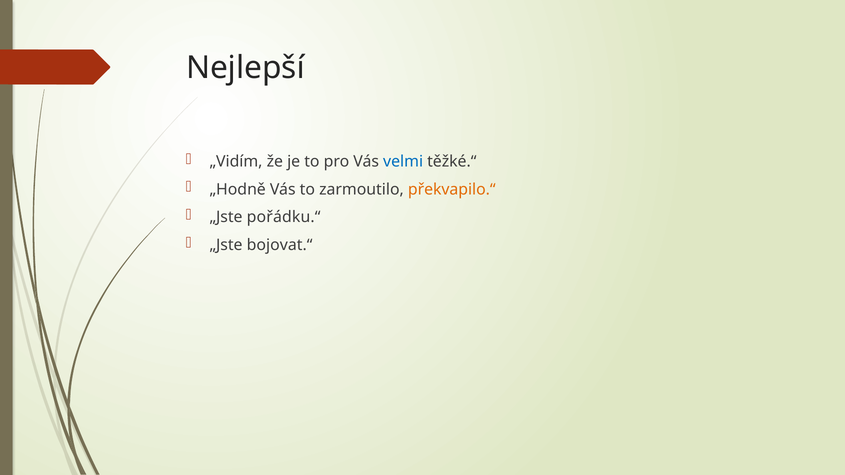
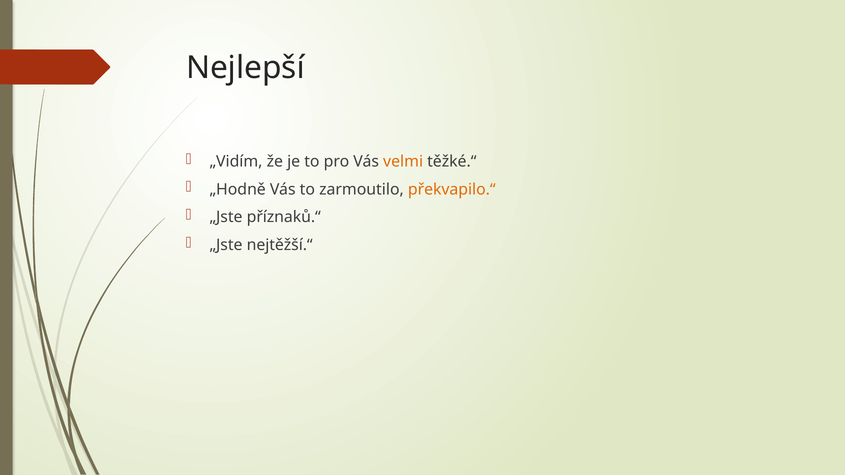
velmi colour: blue -> orange
pořádku.“: pořádku.“ -> příznaků.“
bojovat.“: bojovat.“ -> nejtěžší.“
